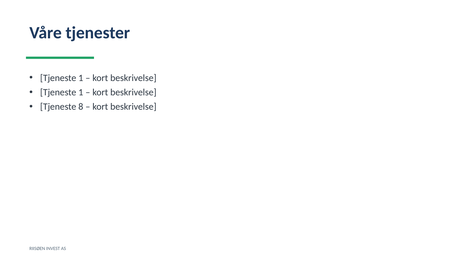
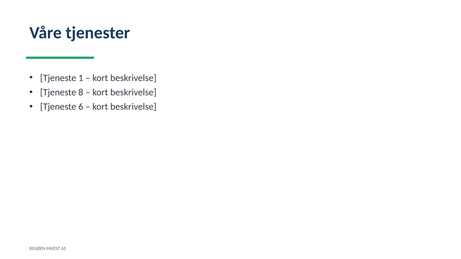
1 at (81, 92): 1 -> 8
8: 8 -> 6
